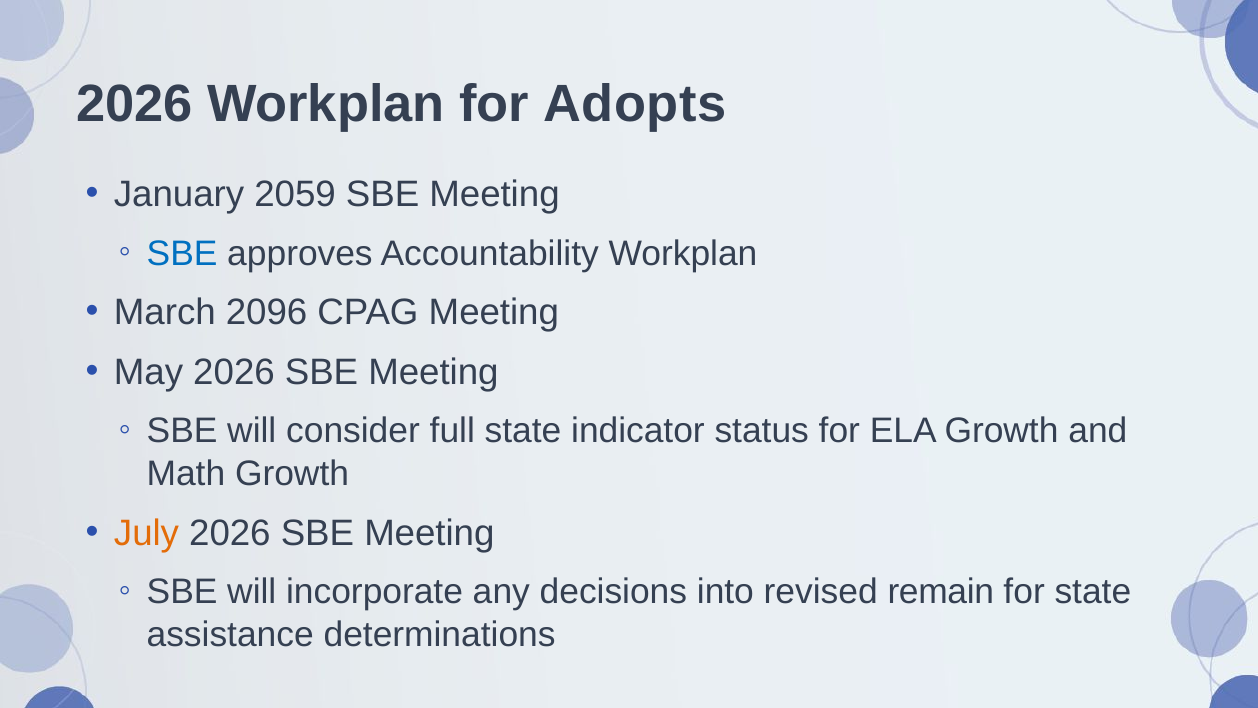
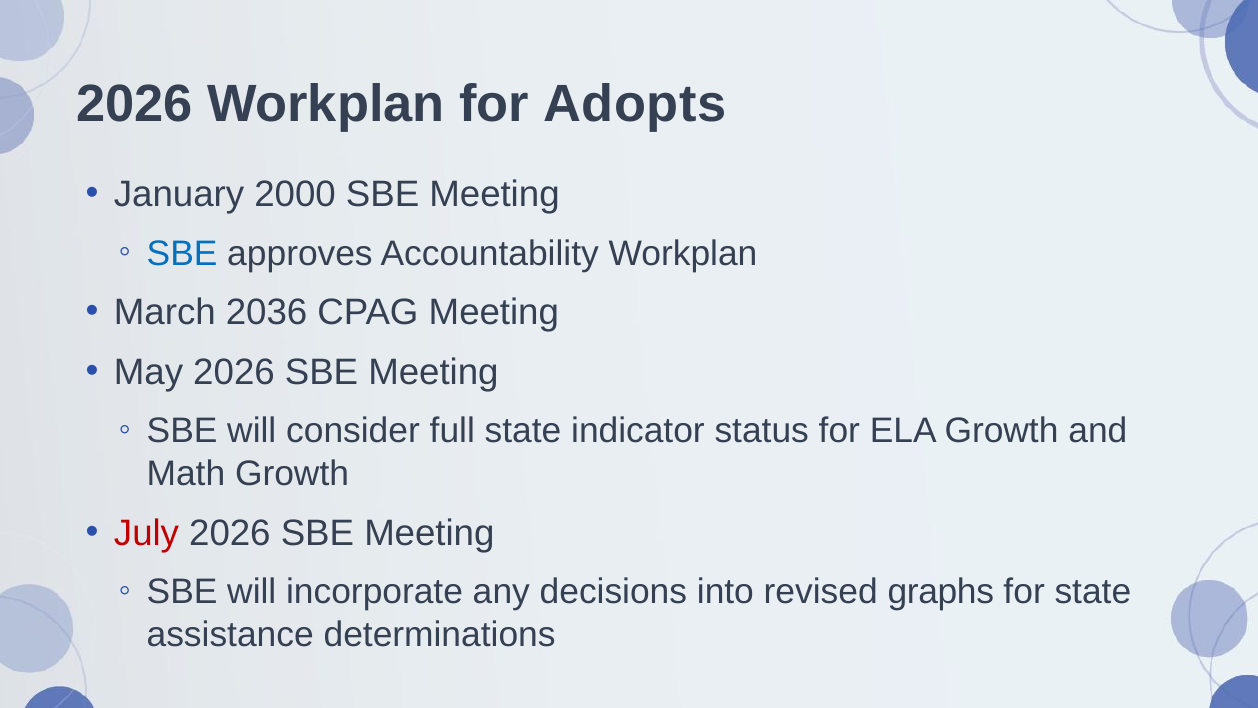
2059: 2059 -> 2000
2096: 2096 -> 2036
July colour: orange -> red
remain: remain -> graphs
